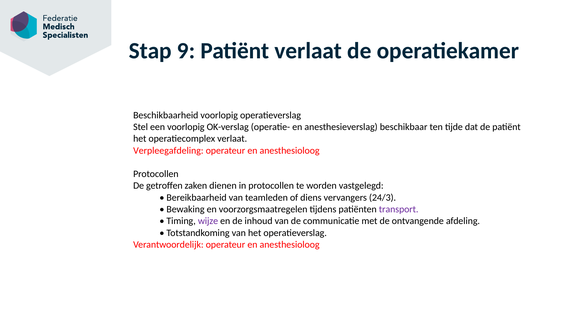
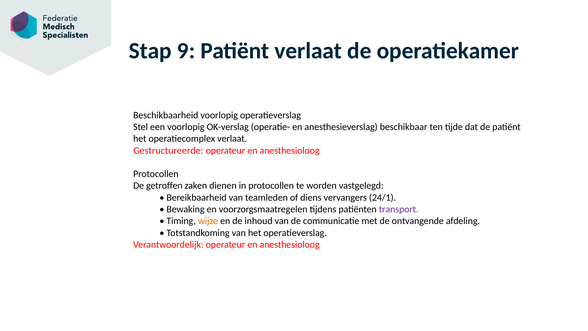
Verpleegafdeling: Verpleegafdeling -> Gestructureerde
24/3: 24/3 -> 24/1
wijze colour: purple -> orange
